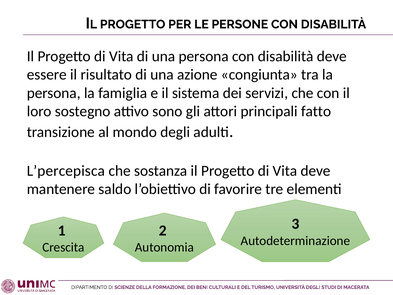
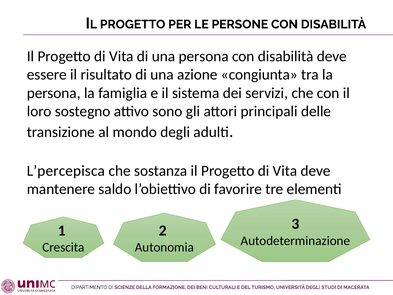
fatto: fatto -> delle
